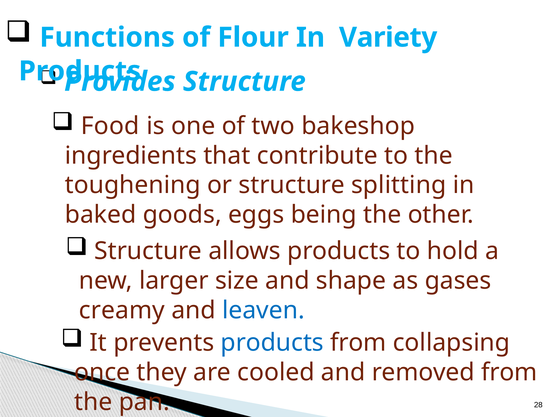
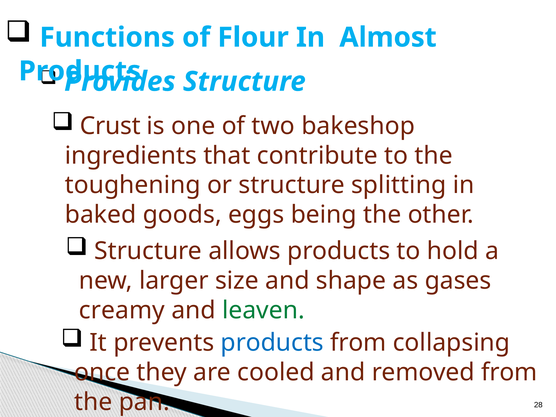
Variety: Variety -> Almost
Food: Food -> Crust
leaven colour: blue -> green
